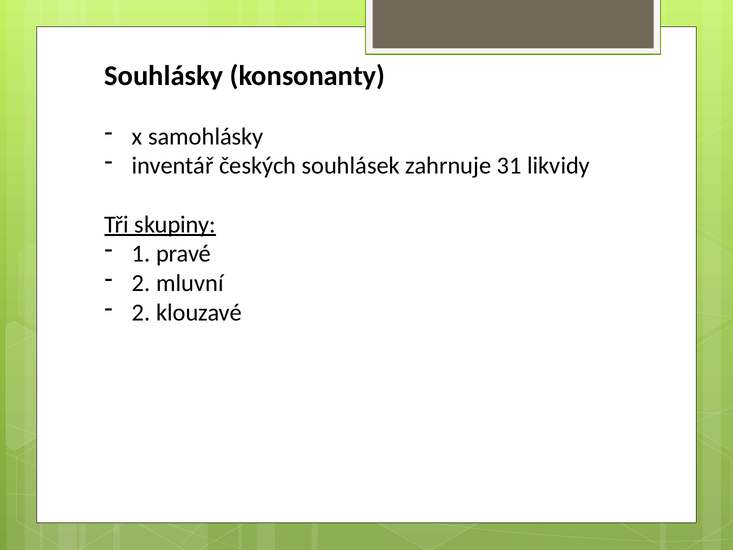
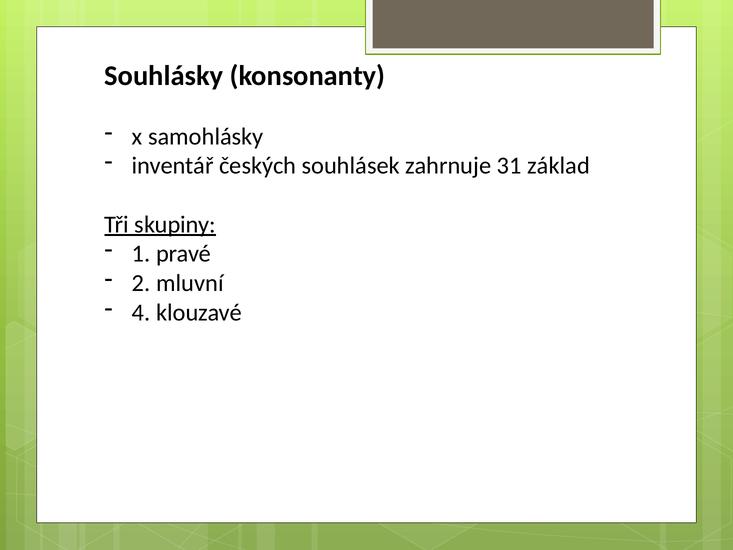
likvidy: likvidy -> základ
2 at (141, 312): 2 -> 4
